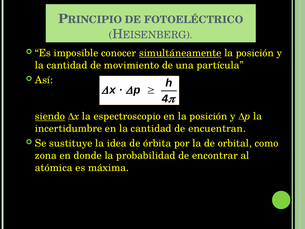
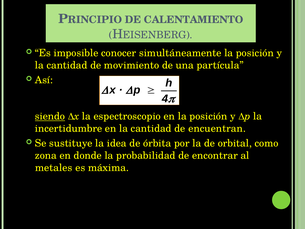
FOTOELÉCTRICO: FOTOELÉCTRICO -> CALENTAMIENTO
simultáneamente underline: present -> none
atómica: atómica -> metales
